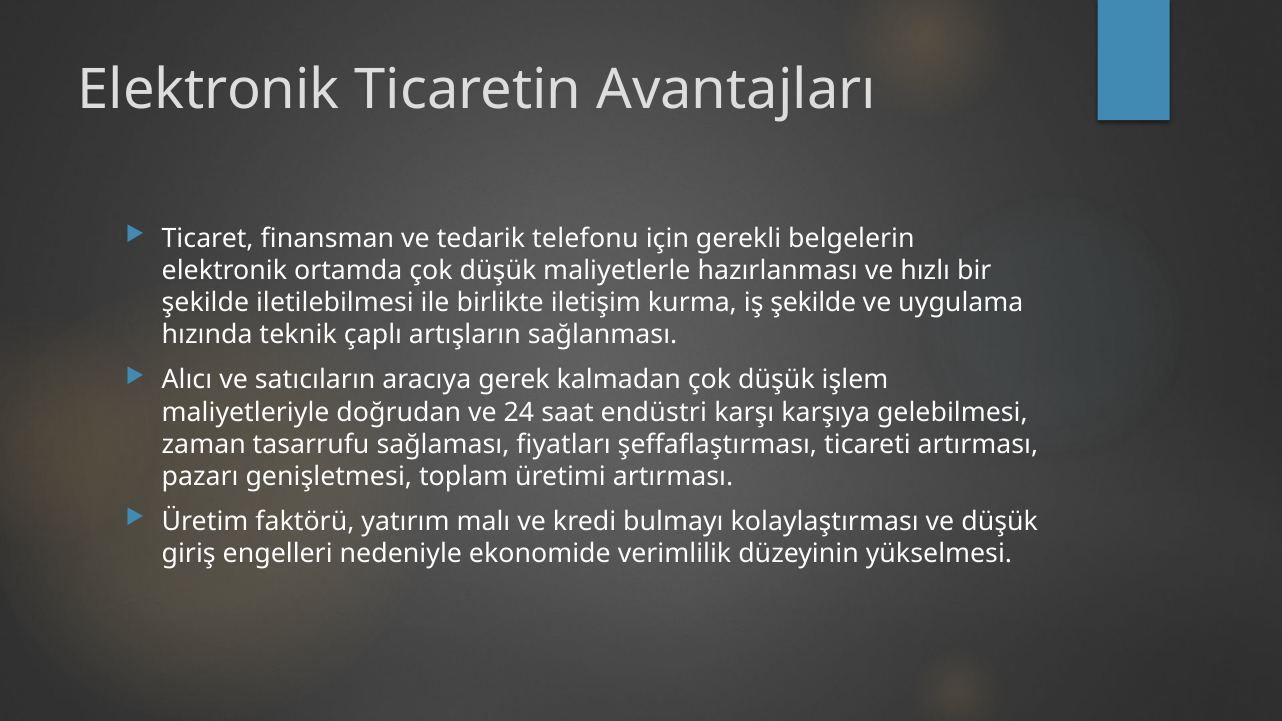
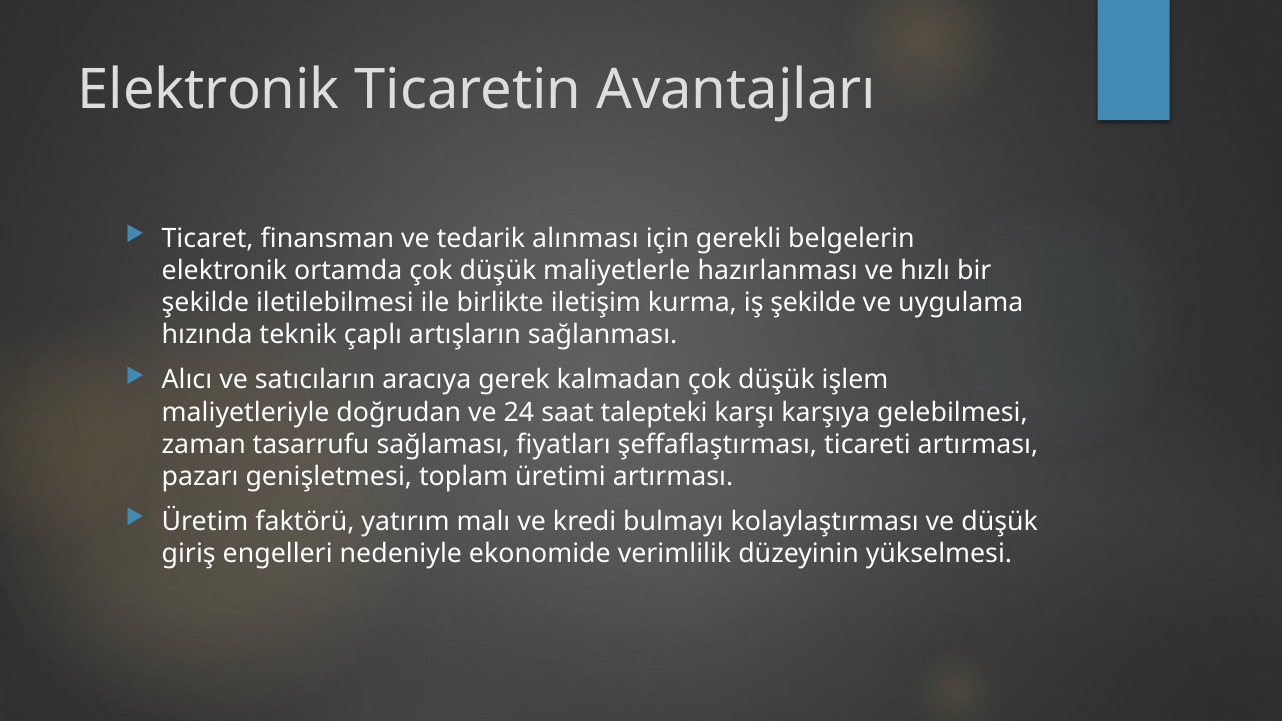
telefonu: telefonu -> alınması
endüstri: endüstri -> talepteki
